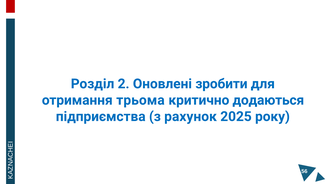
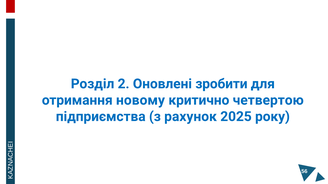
трьома: трьома -> новому
додаються: додаються -> четвертою
